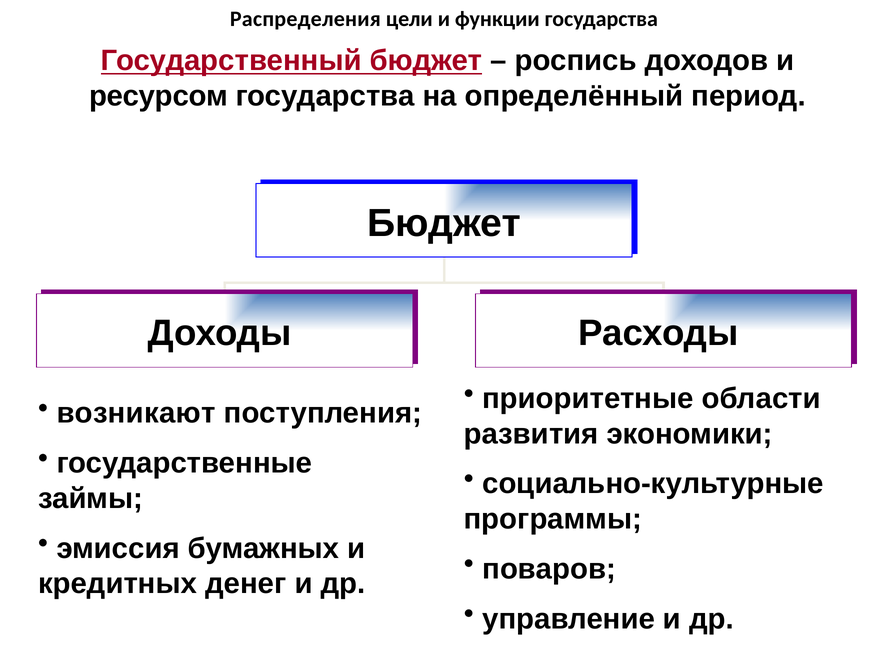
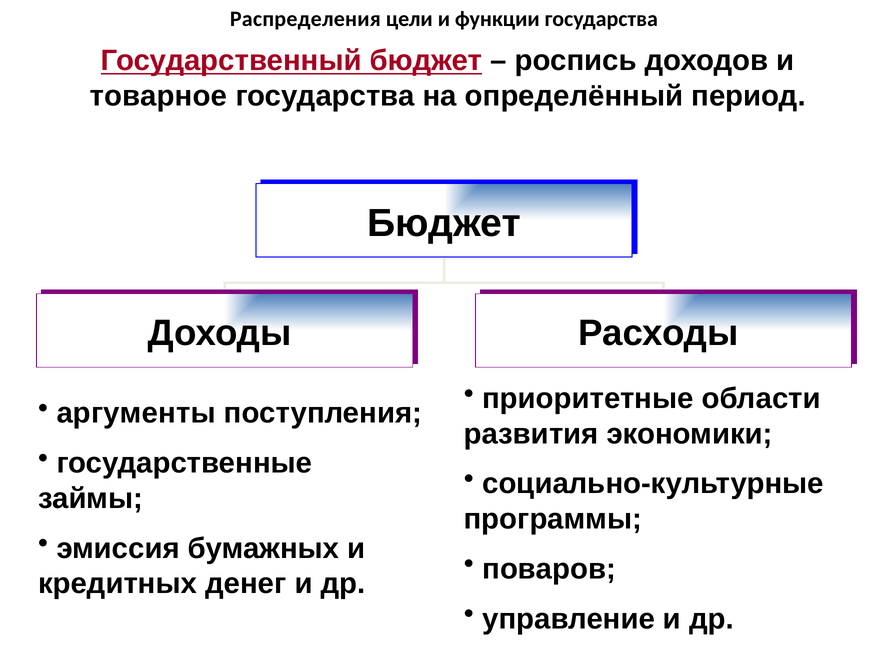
ресурсом: ресурсом -> товарное
возникают: возникают -> аргументы
